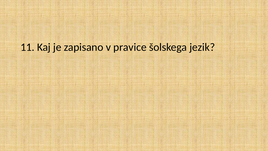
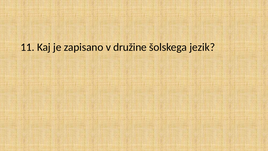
pravice: pravice -> družine
